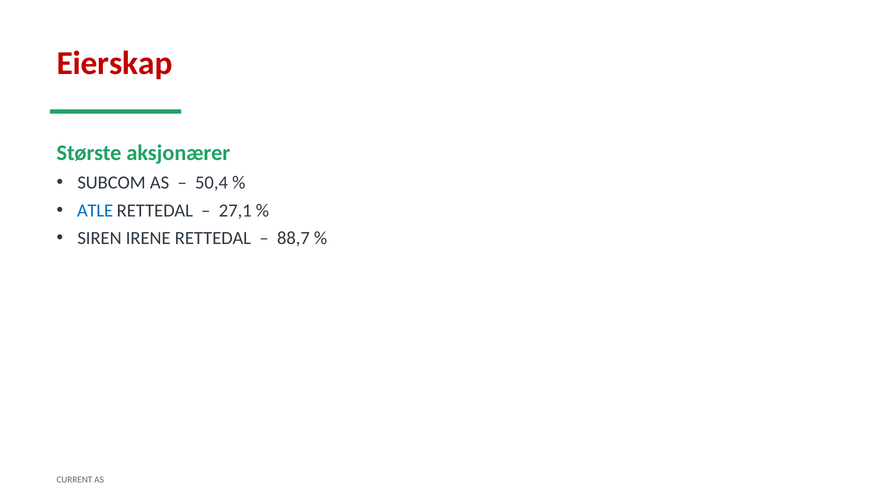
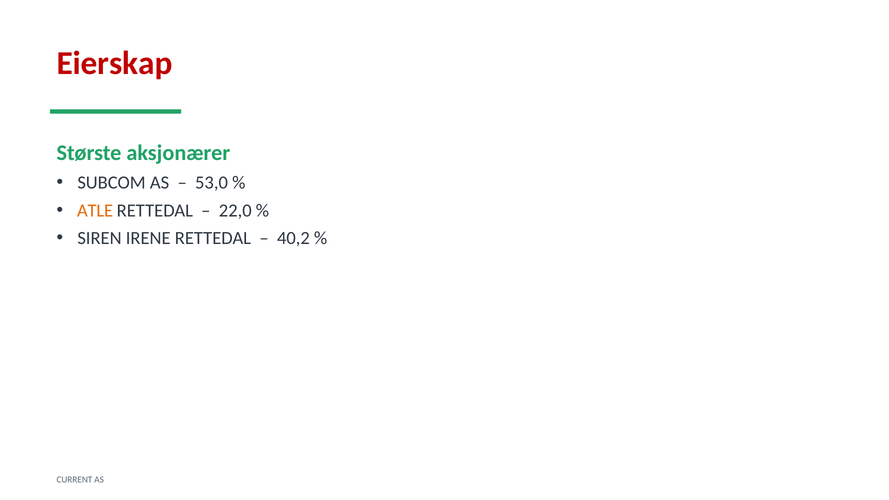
50,4: 50,4 -> 53,0
ATLE colour: blue -> orange
27,1: 27,1 -> 22,0
88,7: 88,7 -> 40,2
